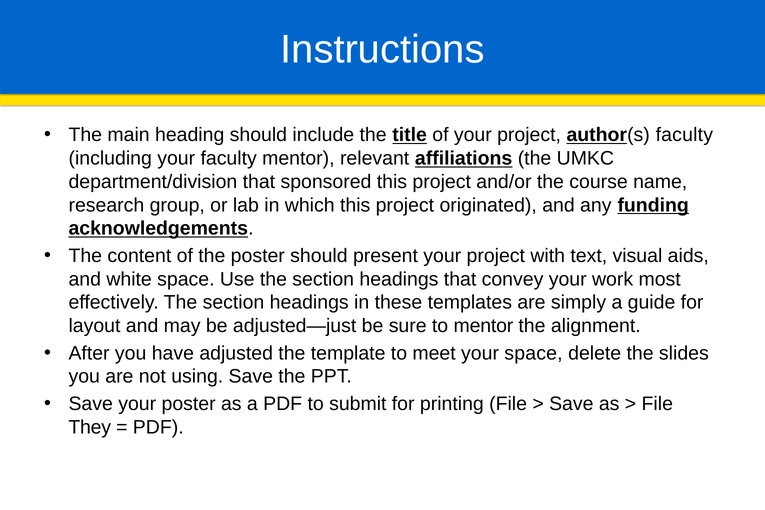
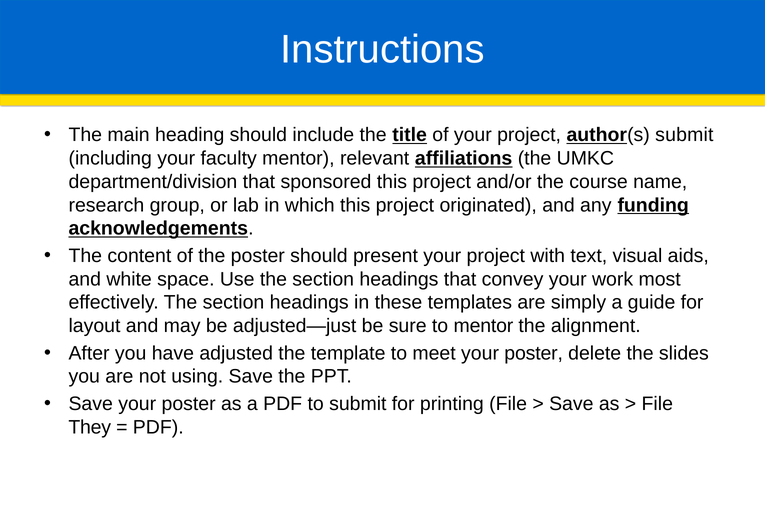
author(s faculty: faculty -> submit
meet your space: space -> poster
